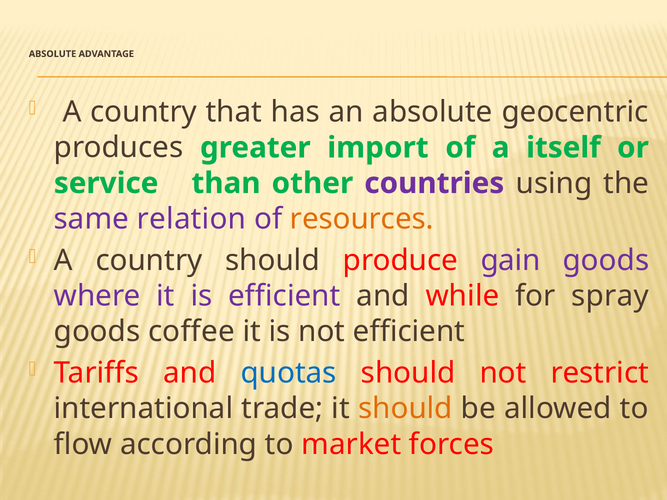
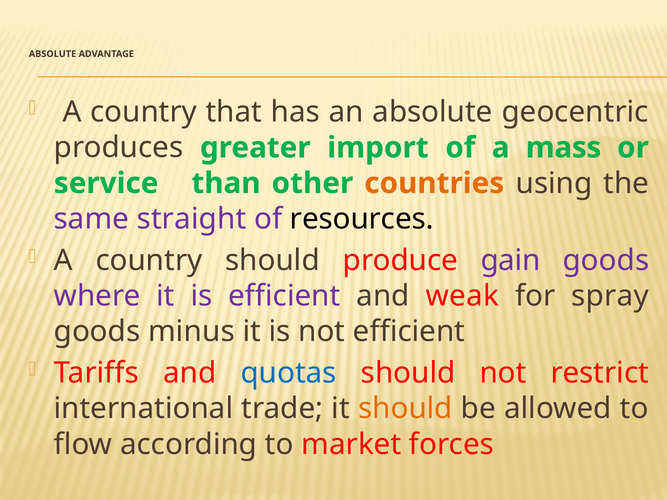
itself: itself -> mass
countries colour: purple -> orange
relation: relation -> straight
resources colour: orange -> black
while: while -> weak
coffee: coffee -> minus
